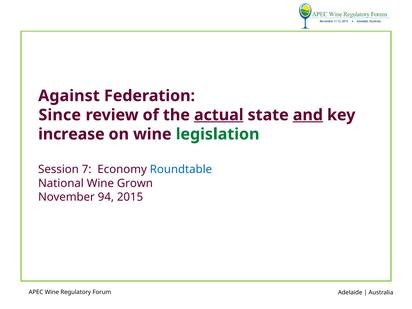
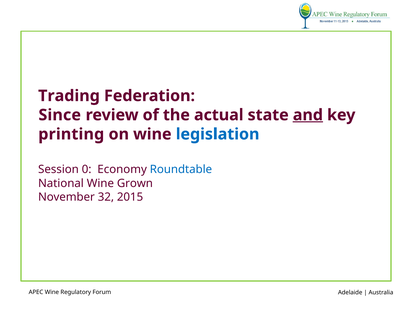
Against: Against -> Trading
actual underline: present -> none
increase: increase -> printing
legislation colour: green -> blue
7: 7 -> 0
94: 94 -> 32
